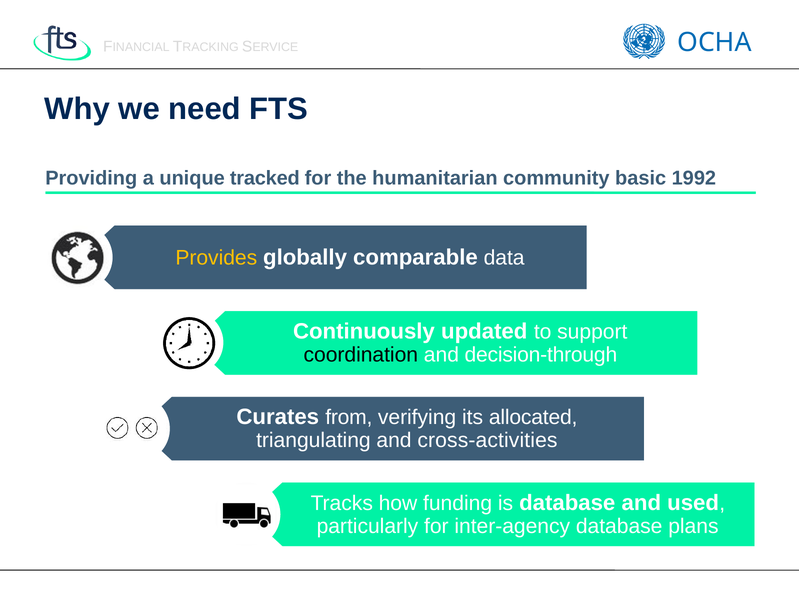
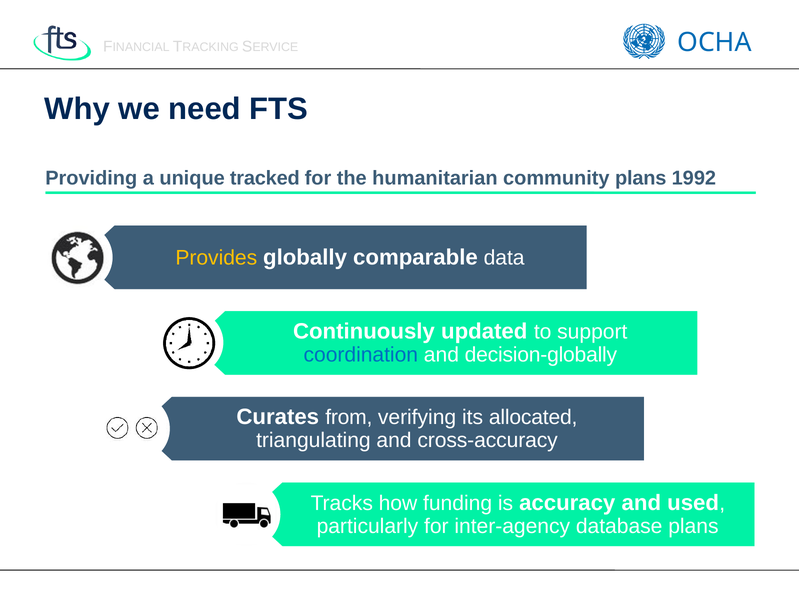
community basic: basic -> plans
coordination colour: black -> blue
decision-through: decision-through -> decision-globally
cross-activities: cross-activities -> cross-accuracy
is database: database -> accuracy
